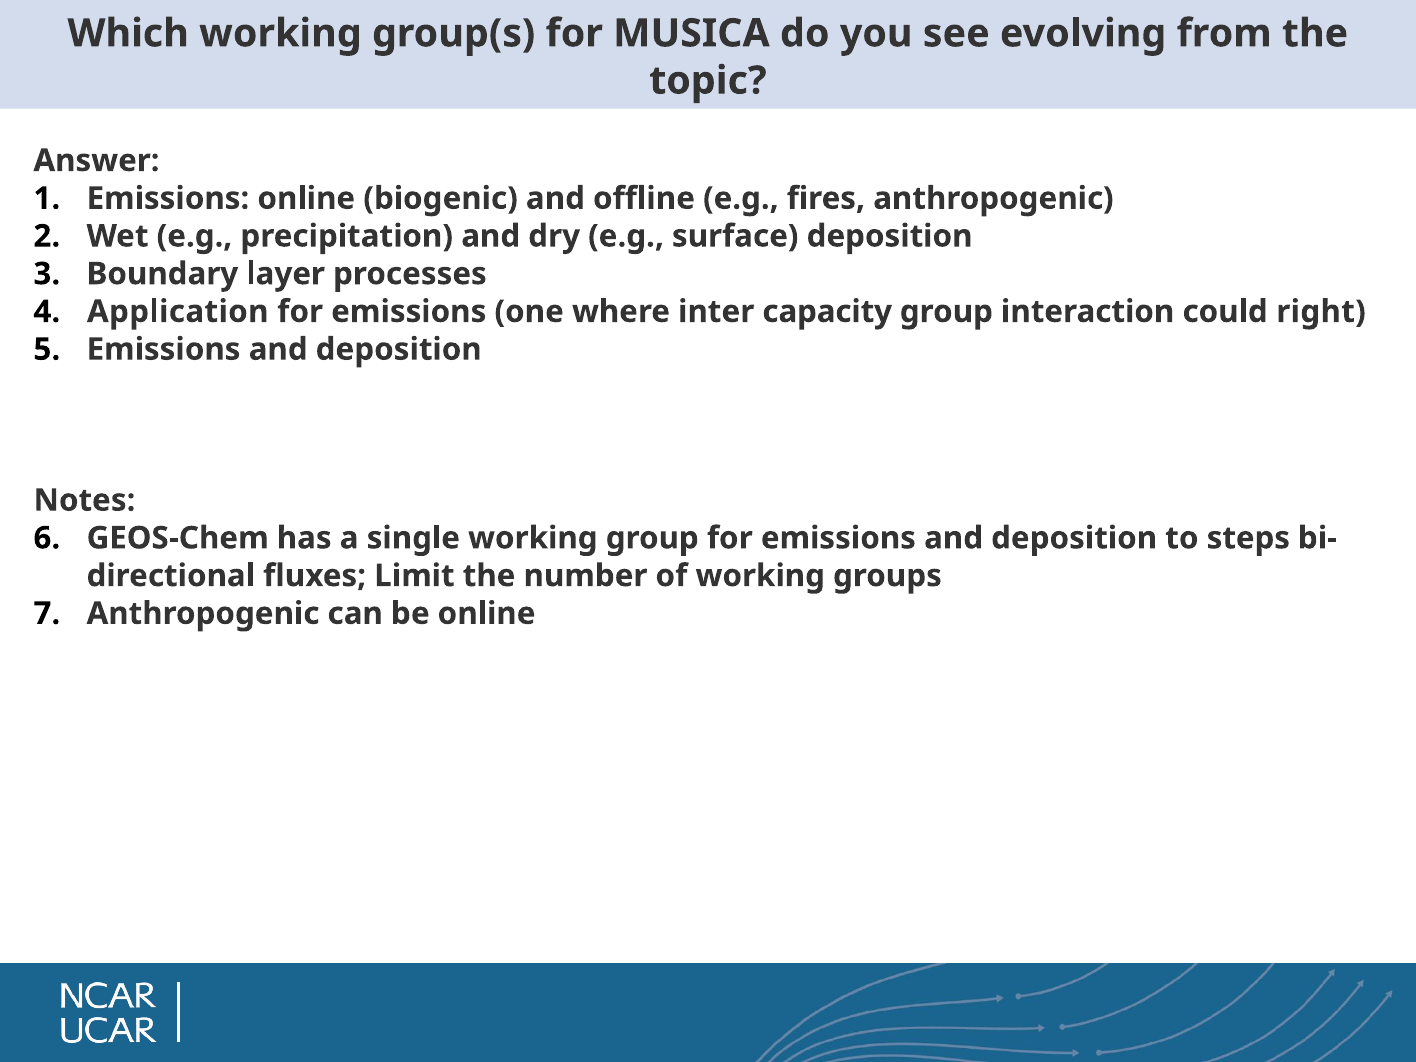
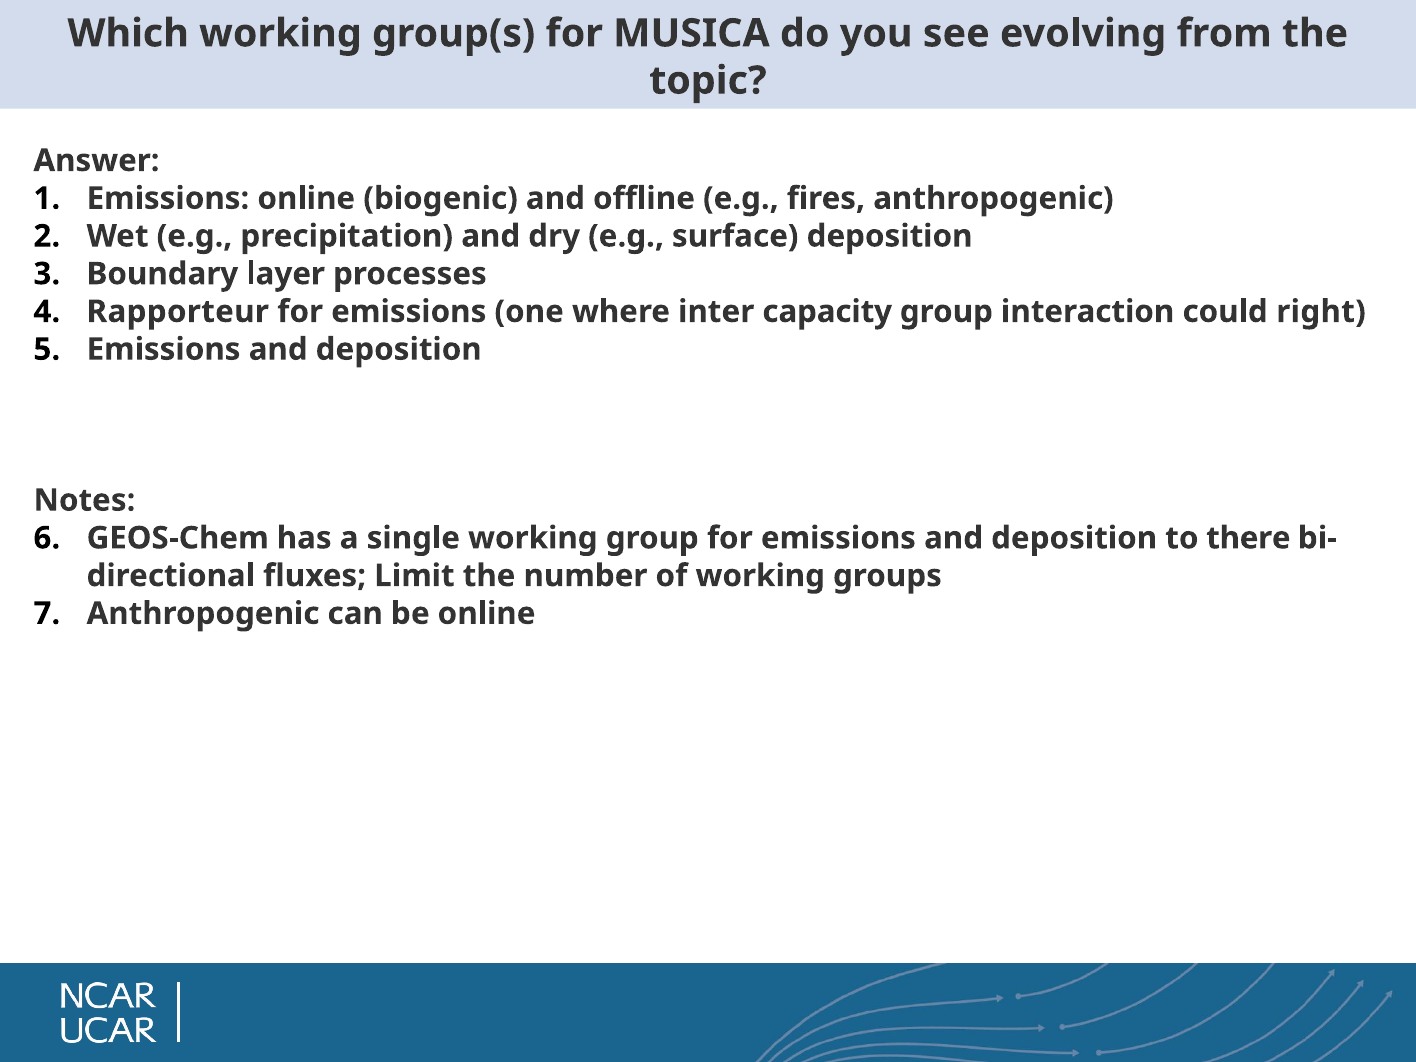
Application: Application -> Rapporteur
steps: steps -> there
